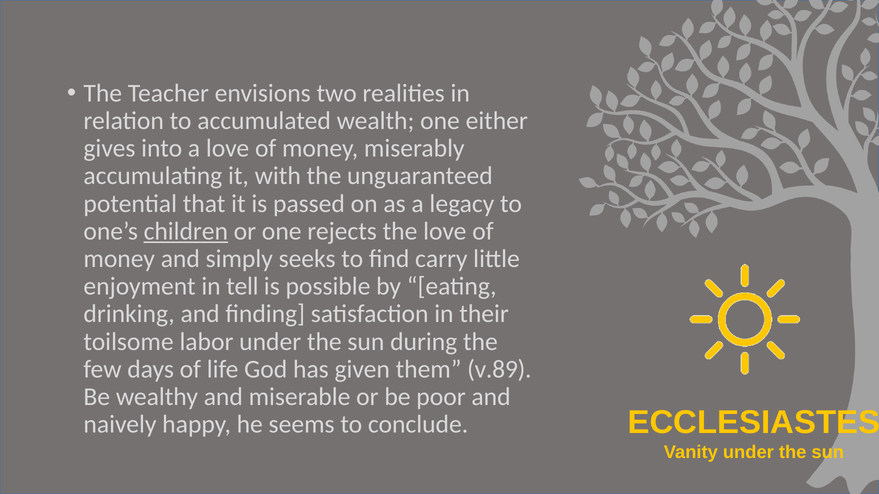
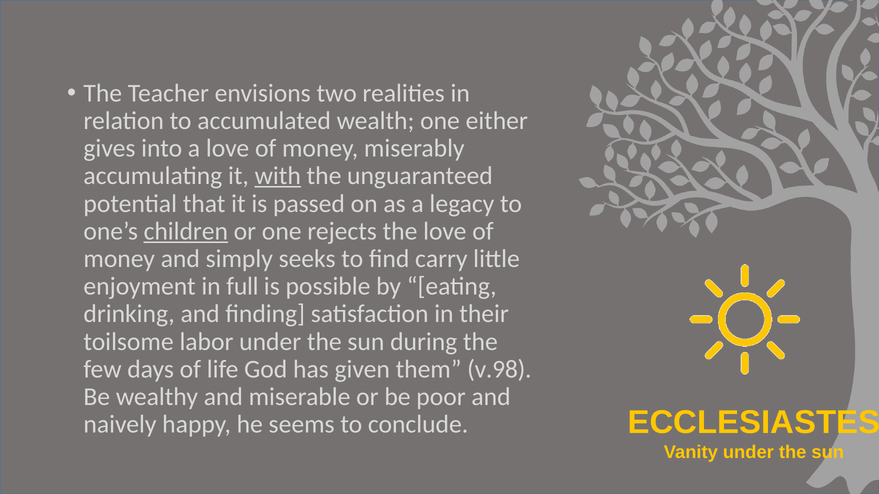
with underline: none -> present
tell: tell -> full
v.89: v.89 -> v.98
